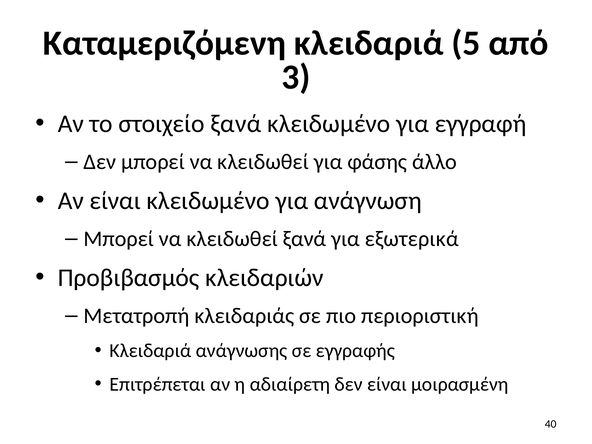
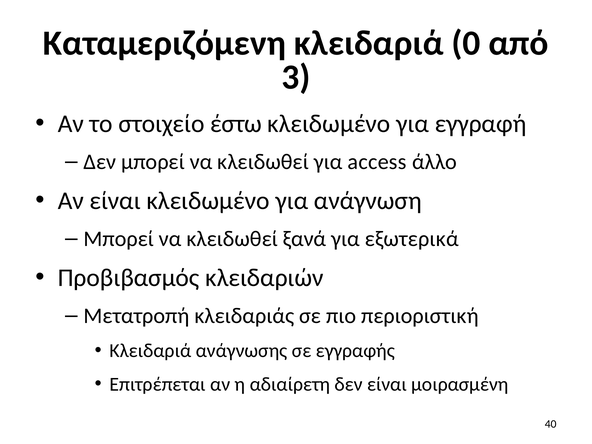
5: 5 -> 0
στοιχείο ξανά: ξανά -> έστω
φάσης: φάσης -> access
